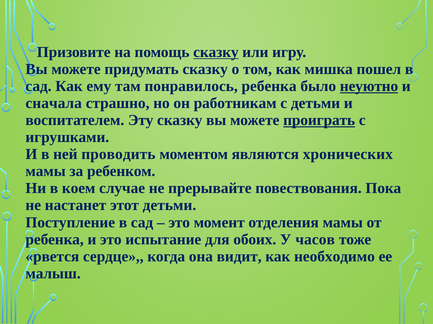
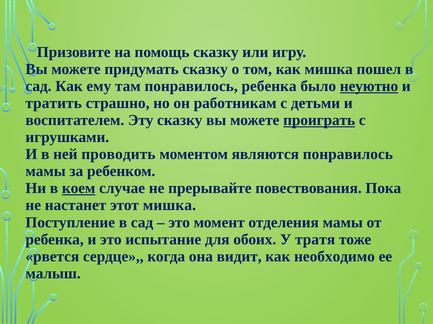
сказку at (216, 52) underline: present -> none
сначала: сначала -> тратить
являются хронических: хронических -> понравилось
коем underline: none -> present
этот детьми: детьми -> мишка
часов: часов -> тратя
